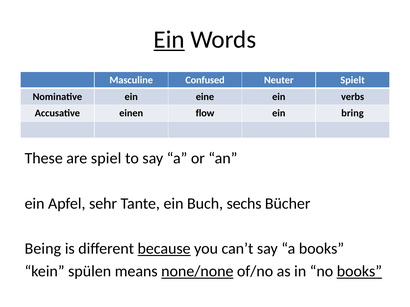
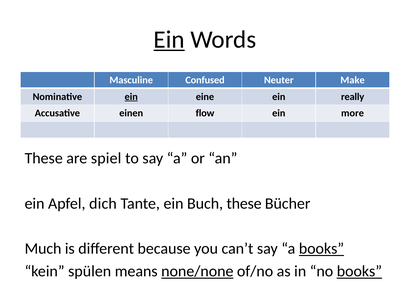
Spielt: Spielt -> Make
ein at (131, 97) underline: none -> present
verbs: verbs -> really
bring: bring -> more
sehr: sehr -> dich
Buch sechs: sechs -> these
Being: Being -> Much
because underline: present -> none
books at (321, 249) underline: none -> present
